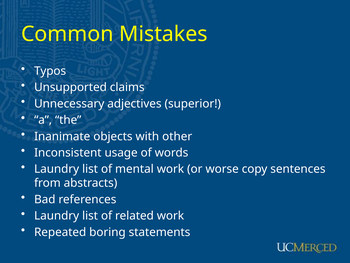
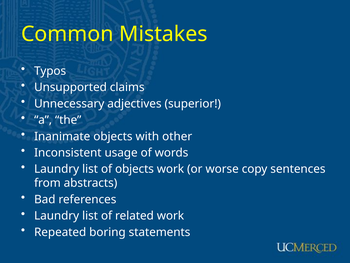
of mental: mental -> objects
